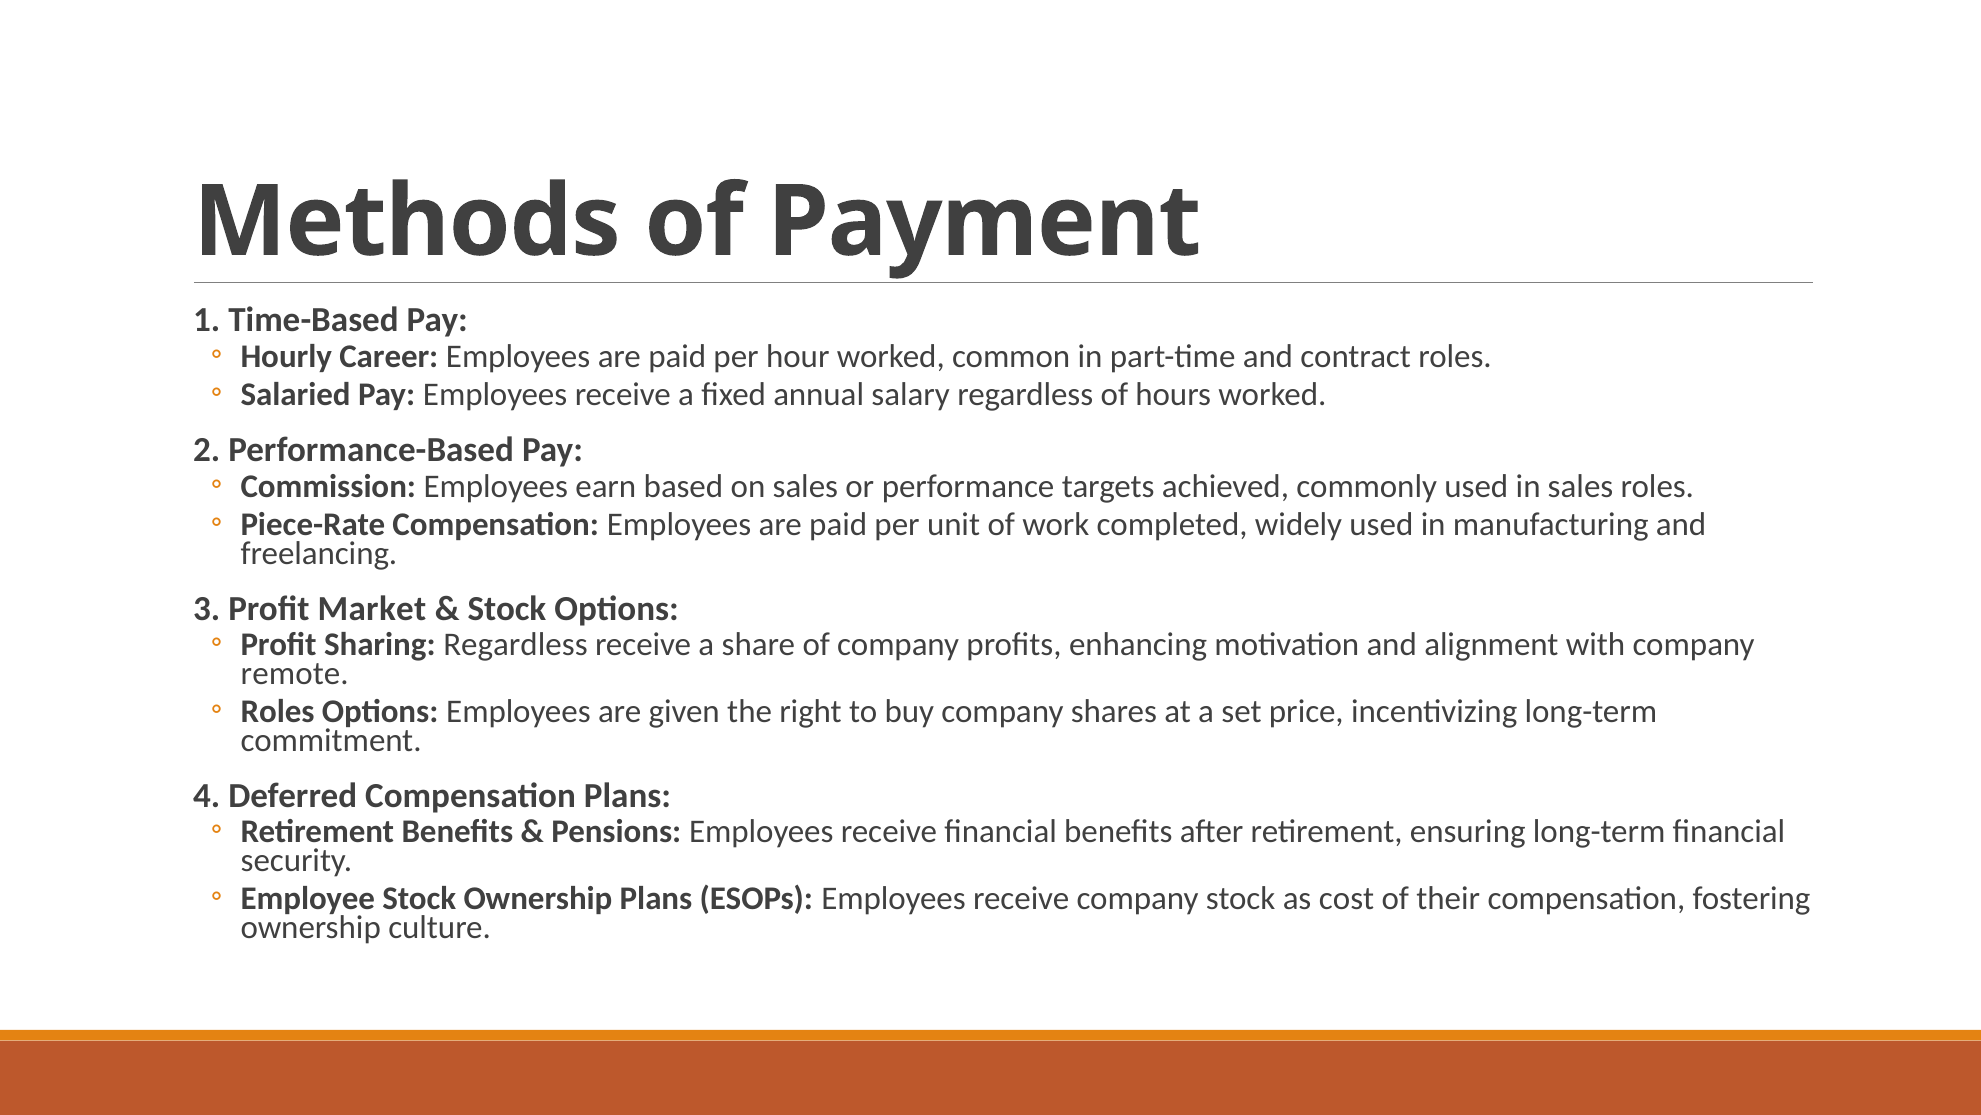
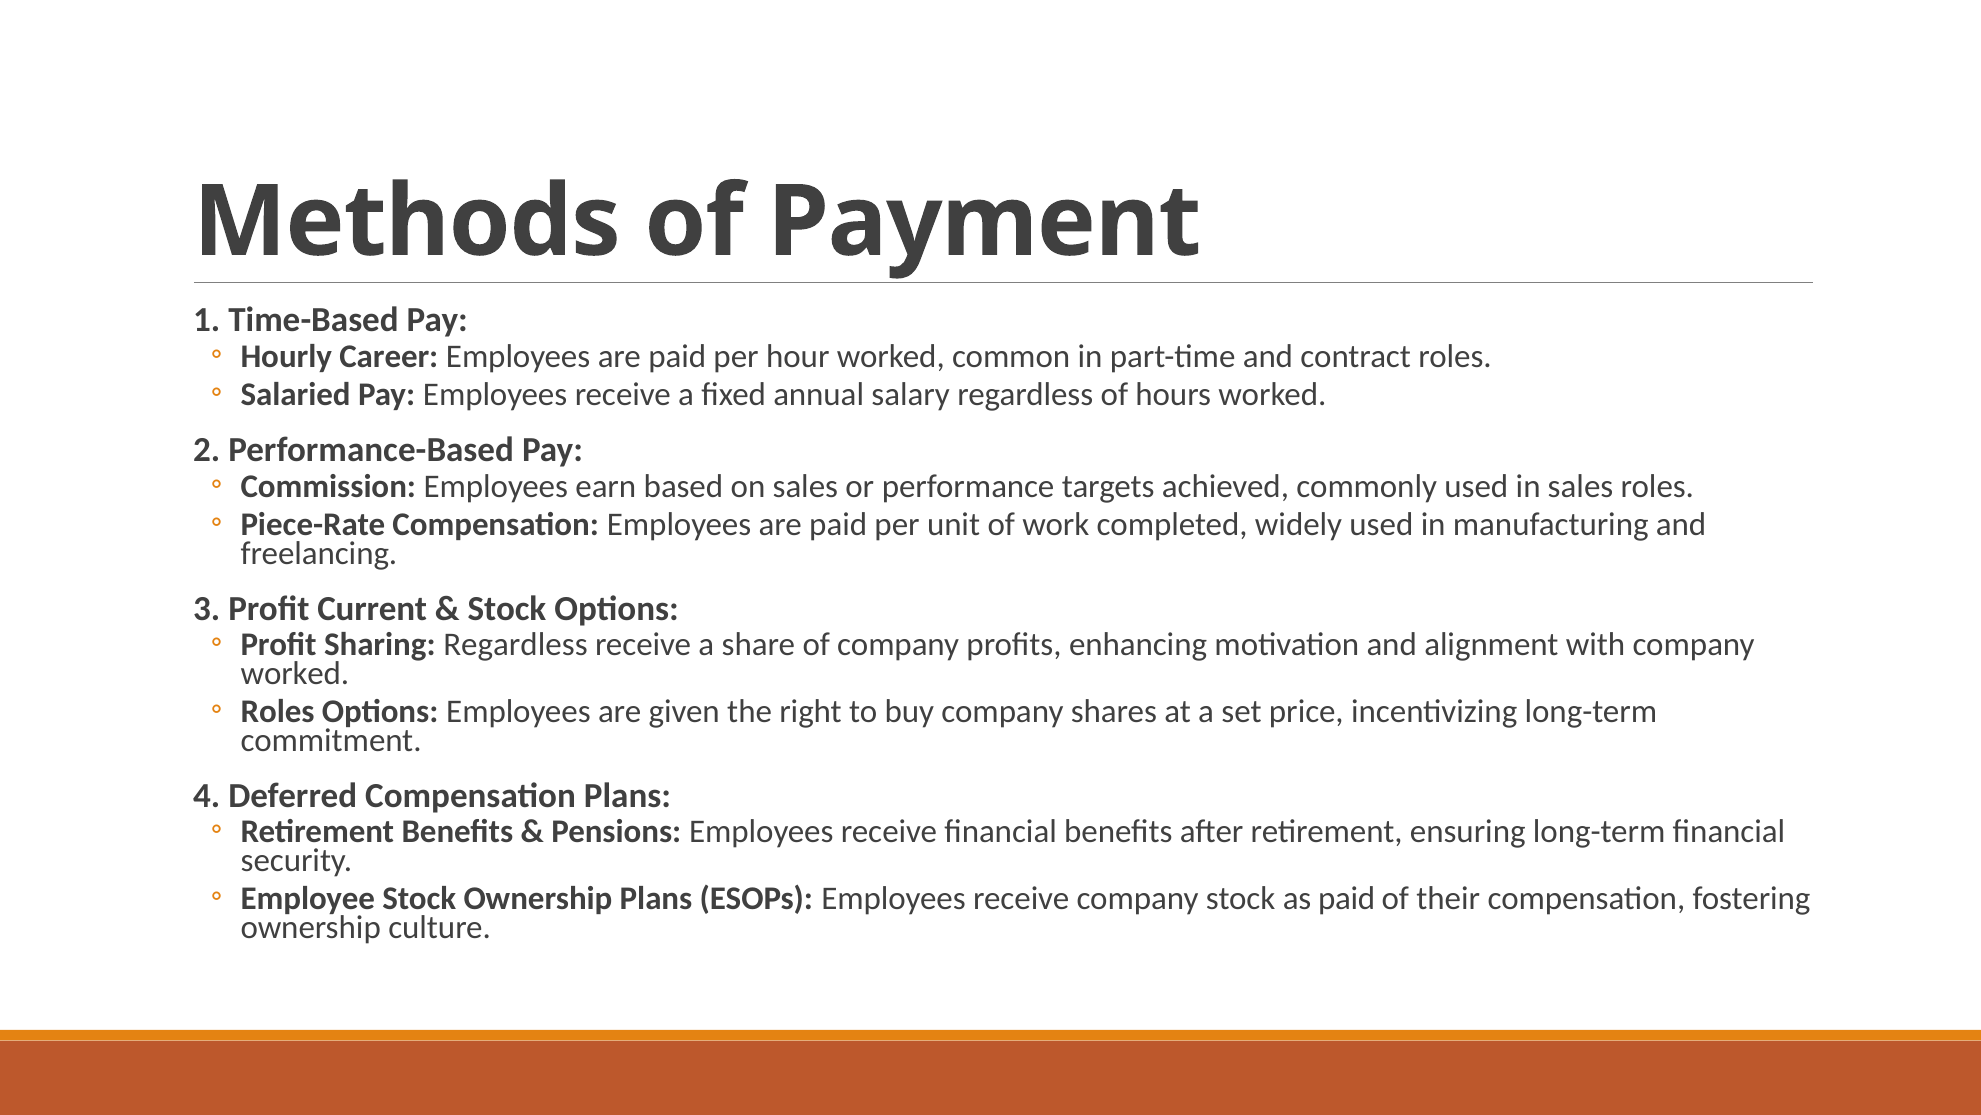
Market: Market -> Current
remote at (295, 673): remote -> worked
as cost: cost -> paid
